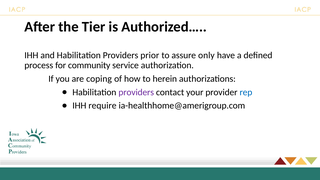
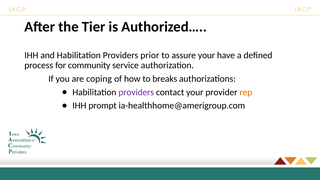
assure only: only -> your
herein: herein -> breaks
rep colour: blue -> orange
require: require -> prompt
